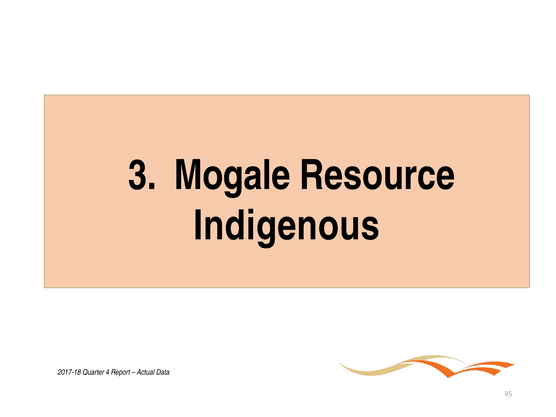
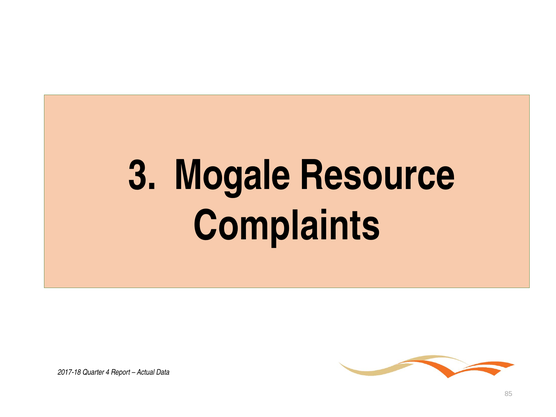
Indigenous: Indigenous -> Complaints
